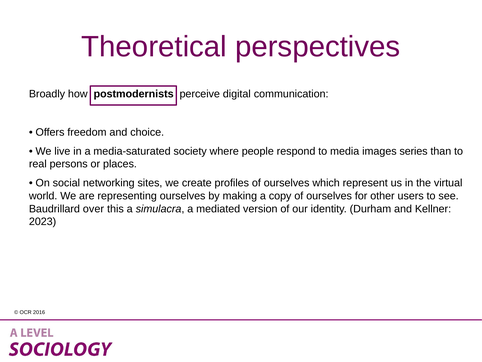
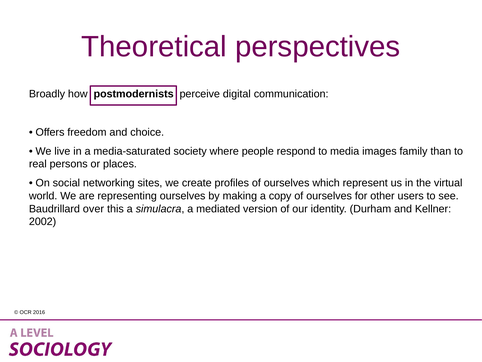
series: series -> family
2023: 2023 -> 2002
